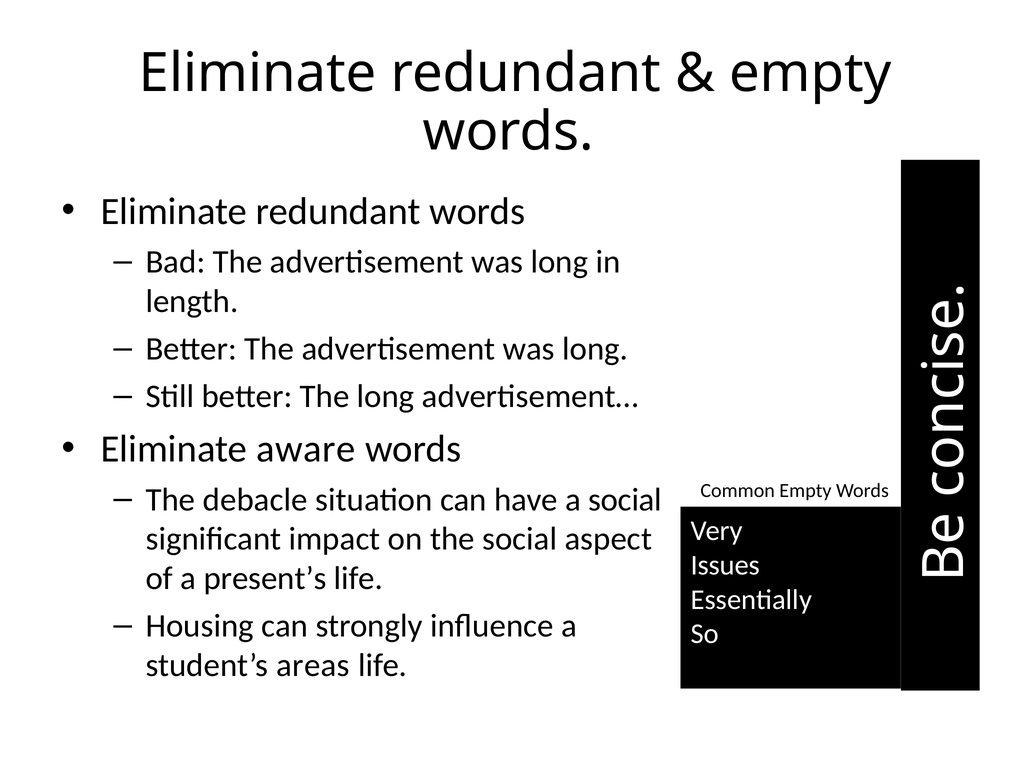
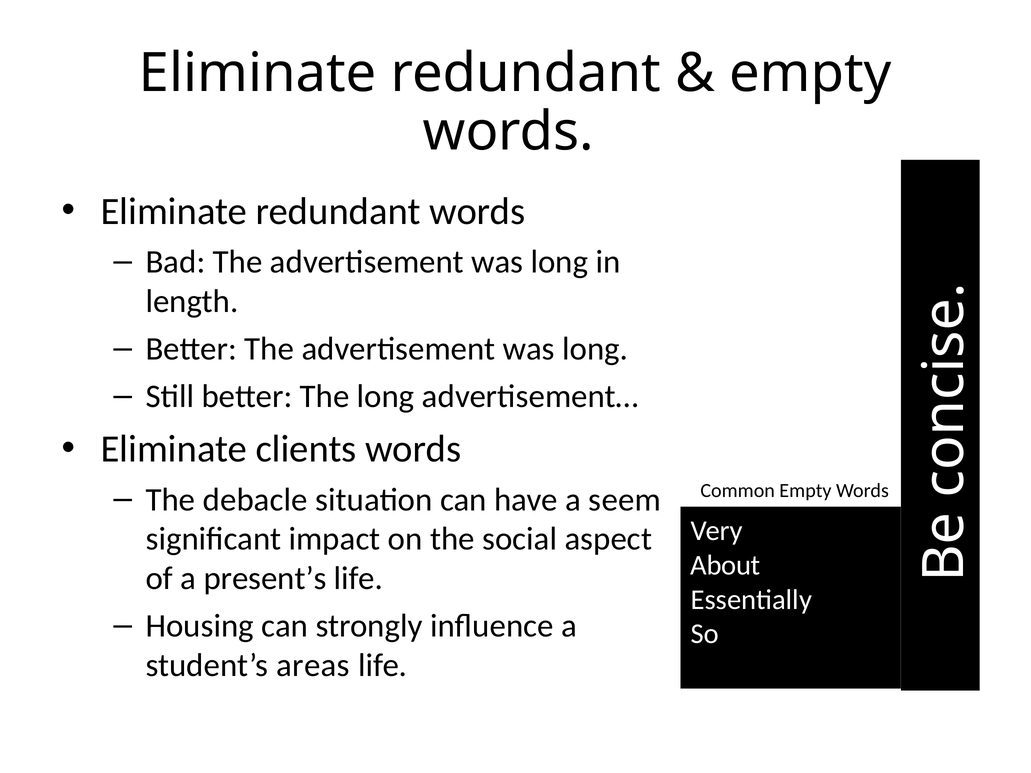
aware: aware -> clients
a social: social -> seem
Issues: Issues -> About
